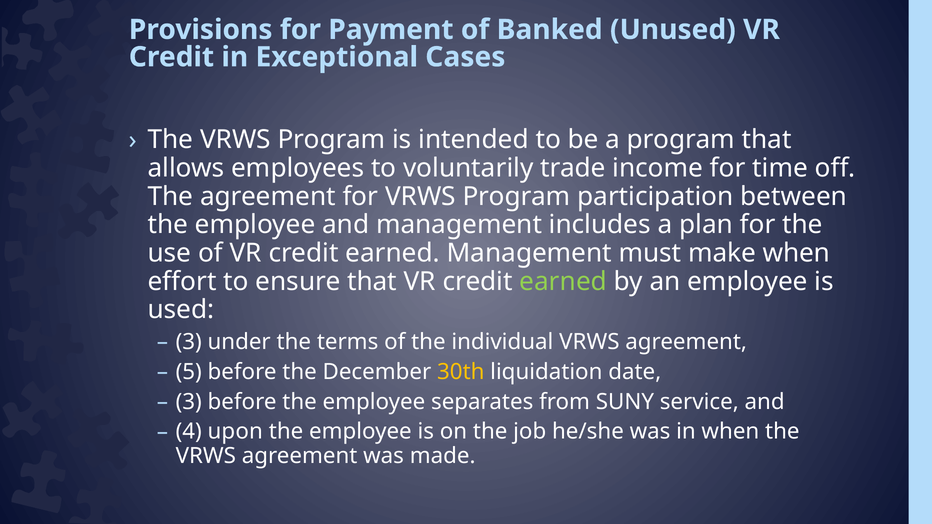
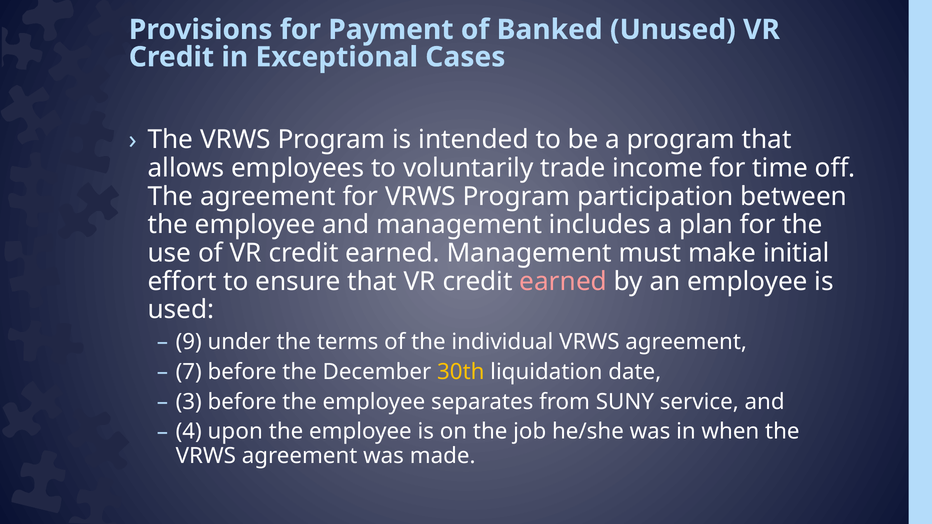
make when: when -> initial
earned at (563, 282) colour: light green -> pink
3 at (189, 342): 3 -> 9
5: 5 -> 7
